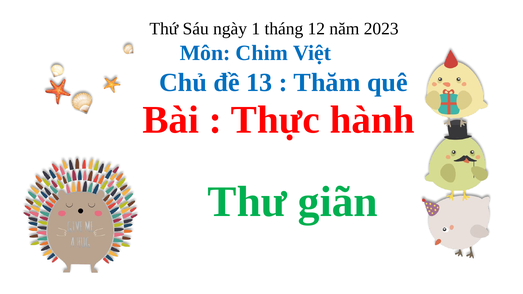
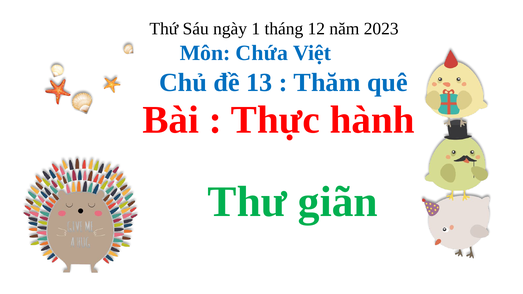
Chim: Chim -> Chứa
